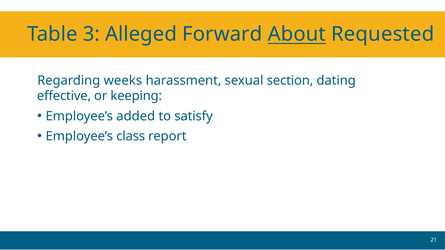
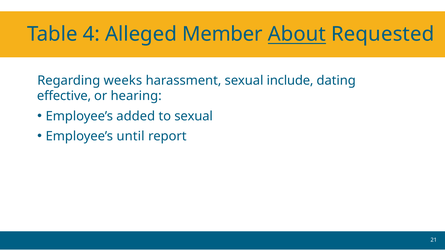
3: 3 -> 4
Forward: Forward -> Member
section: section -> include
keeping: keeping -> hearing
to satisfy: satisfy -> sexual
class: class -> until
